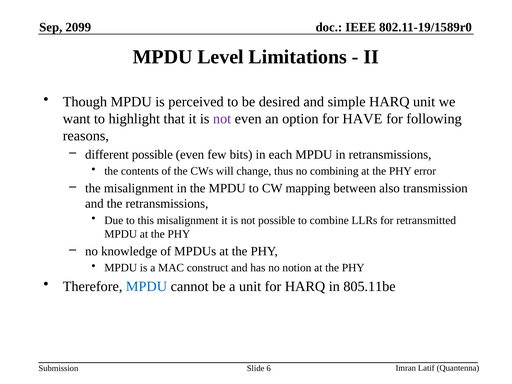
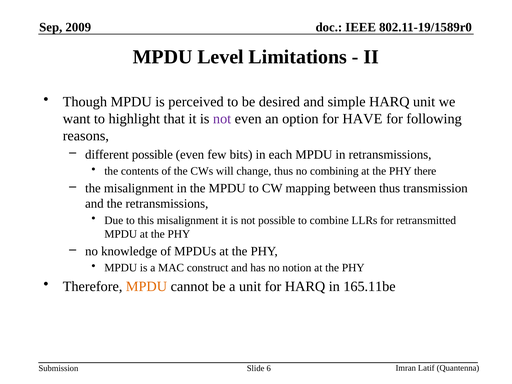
2099: 2099 -> 2009
error: error -> there
between also: also -> thus
MPDU at (146, 286) colour: blue -> orange
805.11be: 805.11be -> 165.11be
